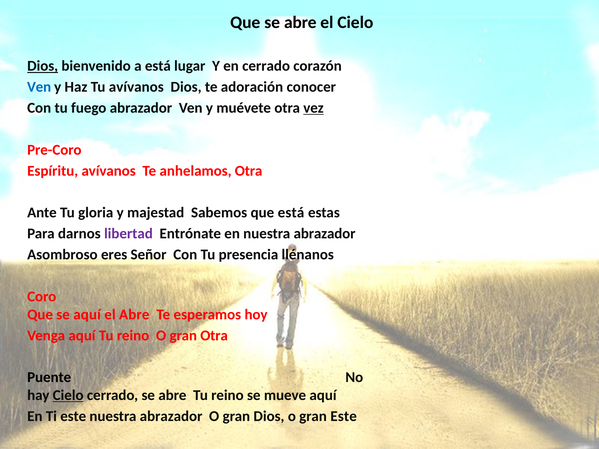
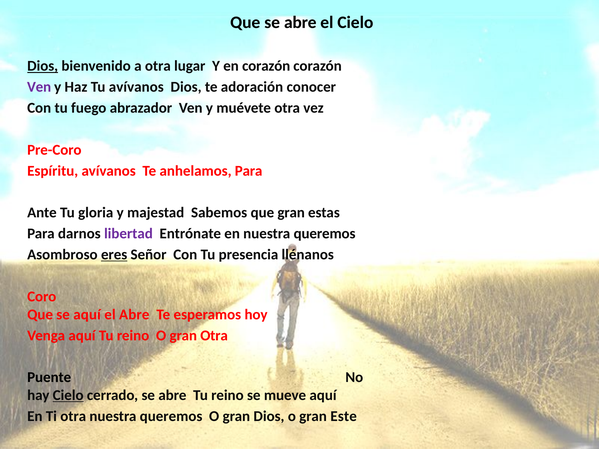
a está: está -> otra
en cerrado: cerrado -> corazón
Ven at (39, 87) colour: blue -> purple
vez underline: present -> none
anhelamos Otra: Otra -> Para
que está: está -> gran
en nuestra abrazador: abrazador -> queremos
eres underline: none -> present
Ti este: este -> otra
abrazador at (171, 416): abrazador -> queremos
